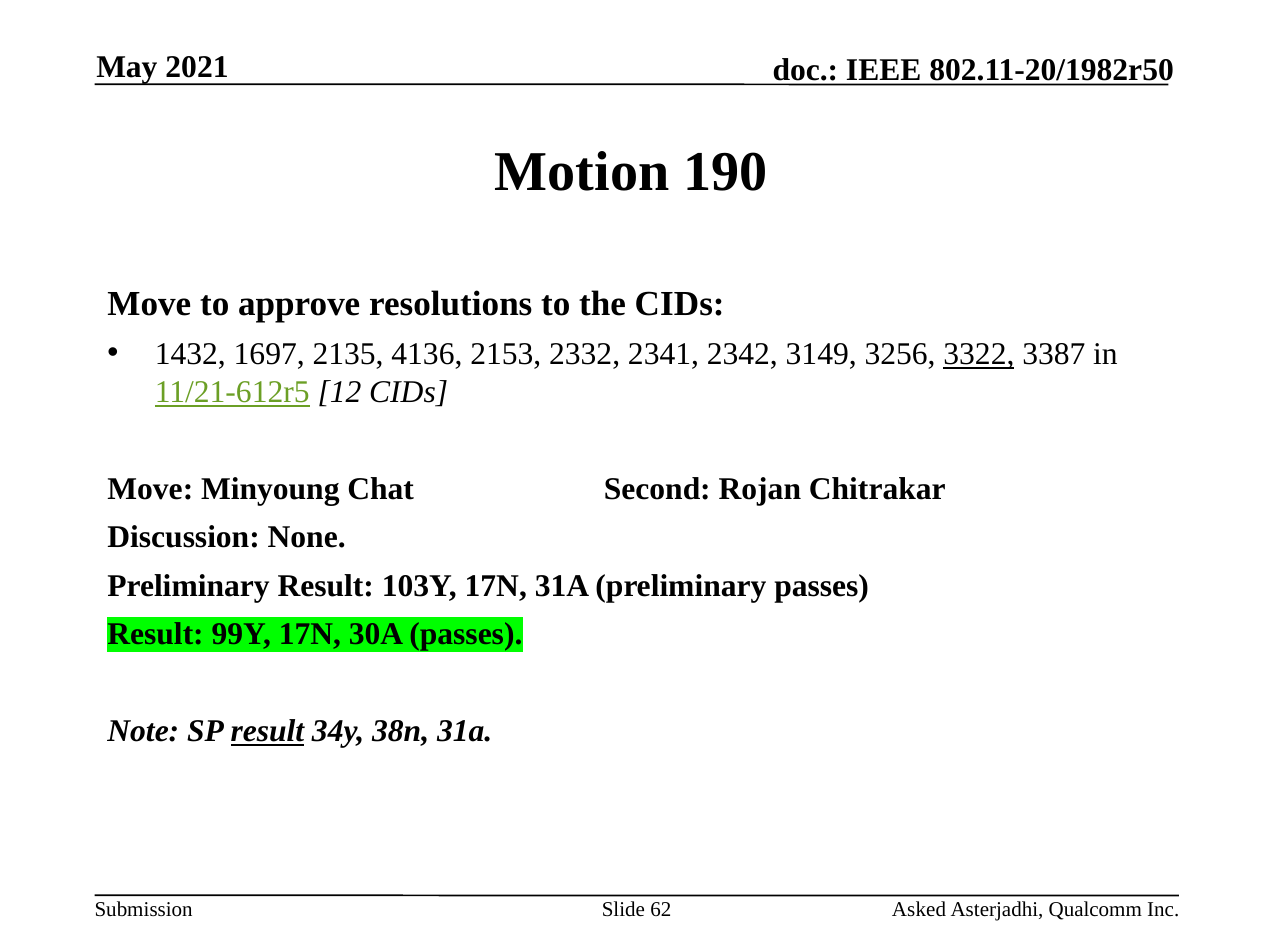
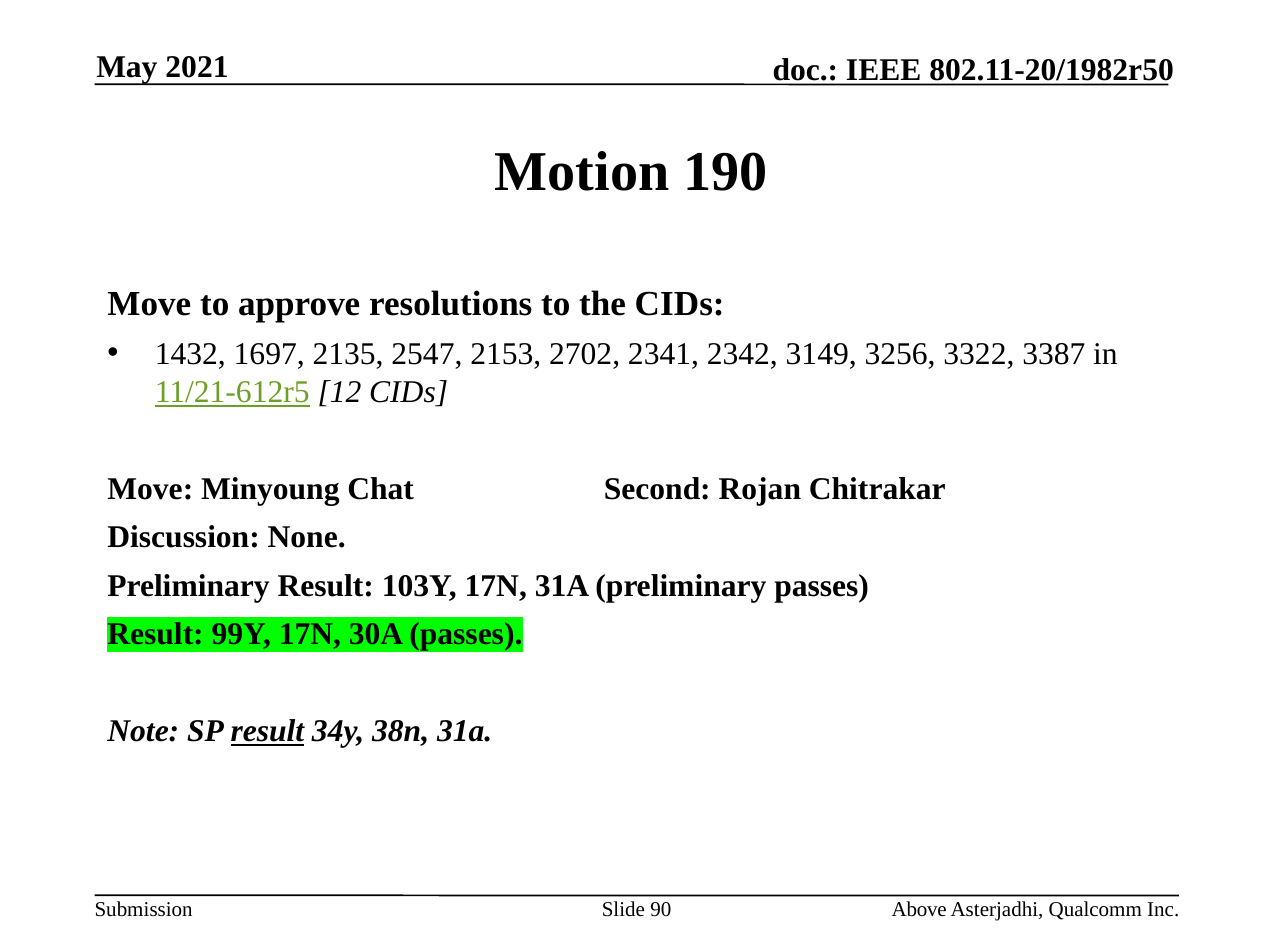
4136: 4136 -> 2547
2332: 2332 -> 2702
3322 underline: present -> none
62: 62 -> 90
Asked: Asked -> Above
